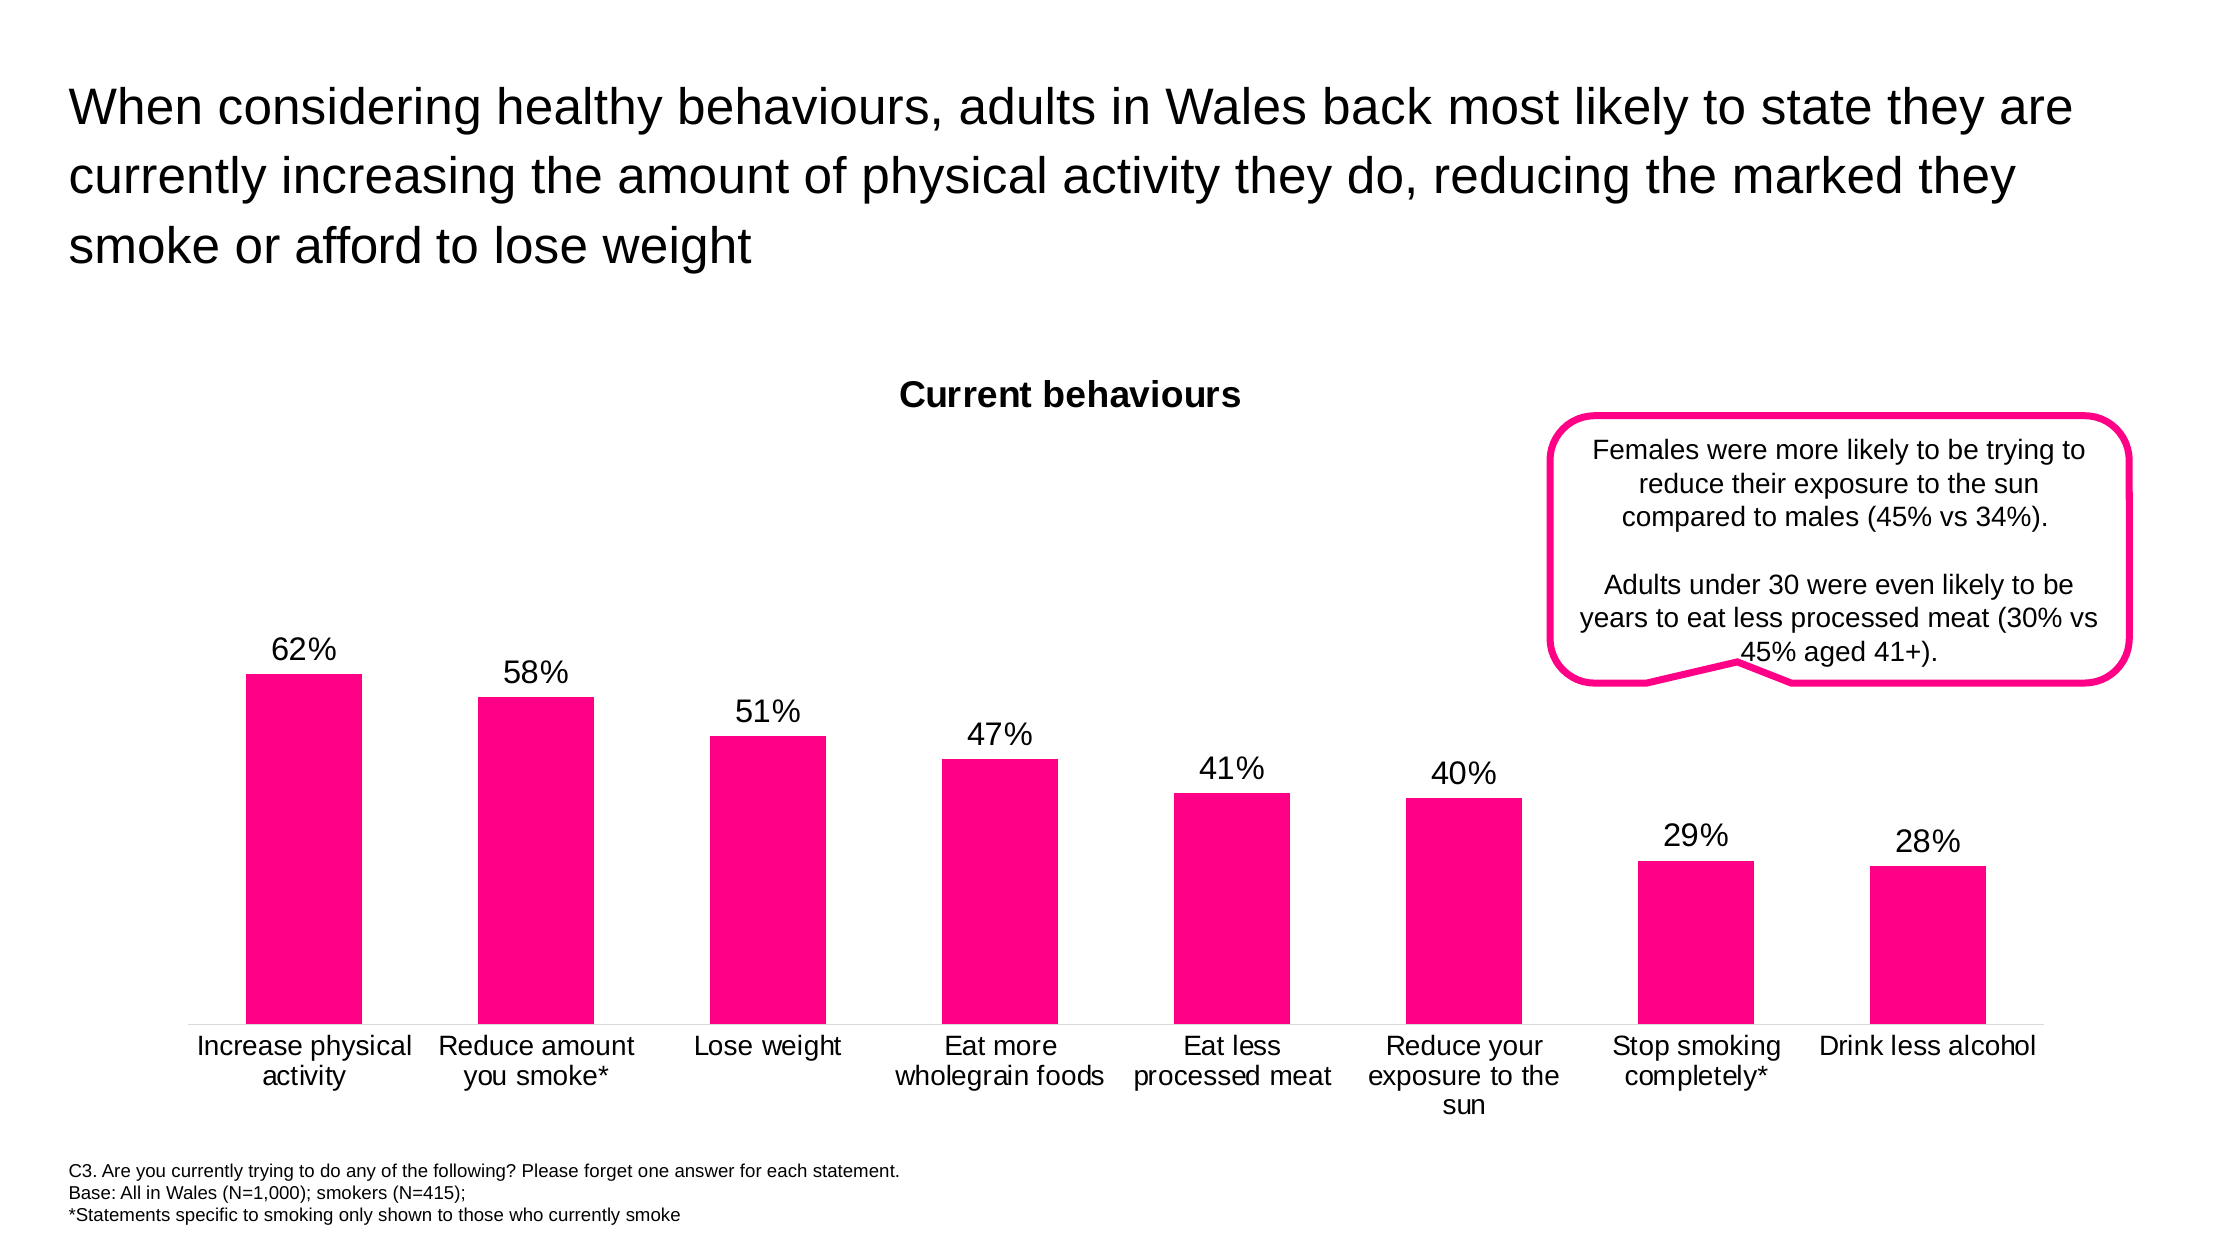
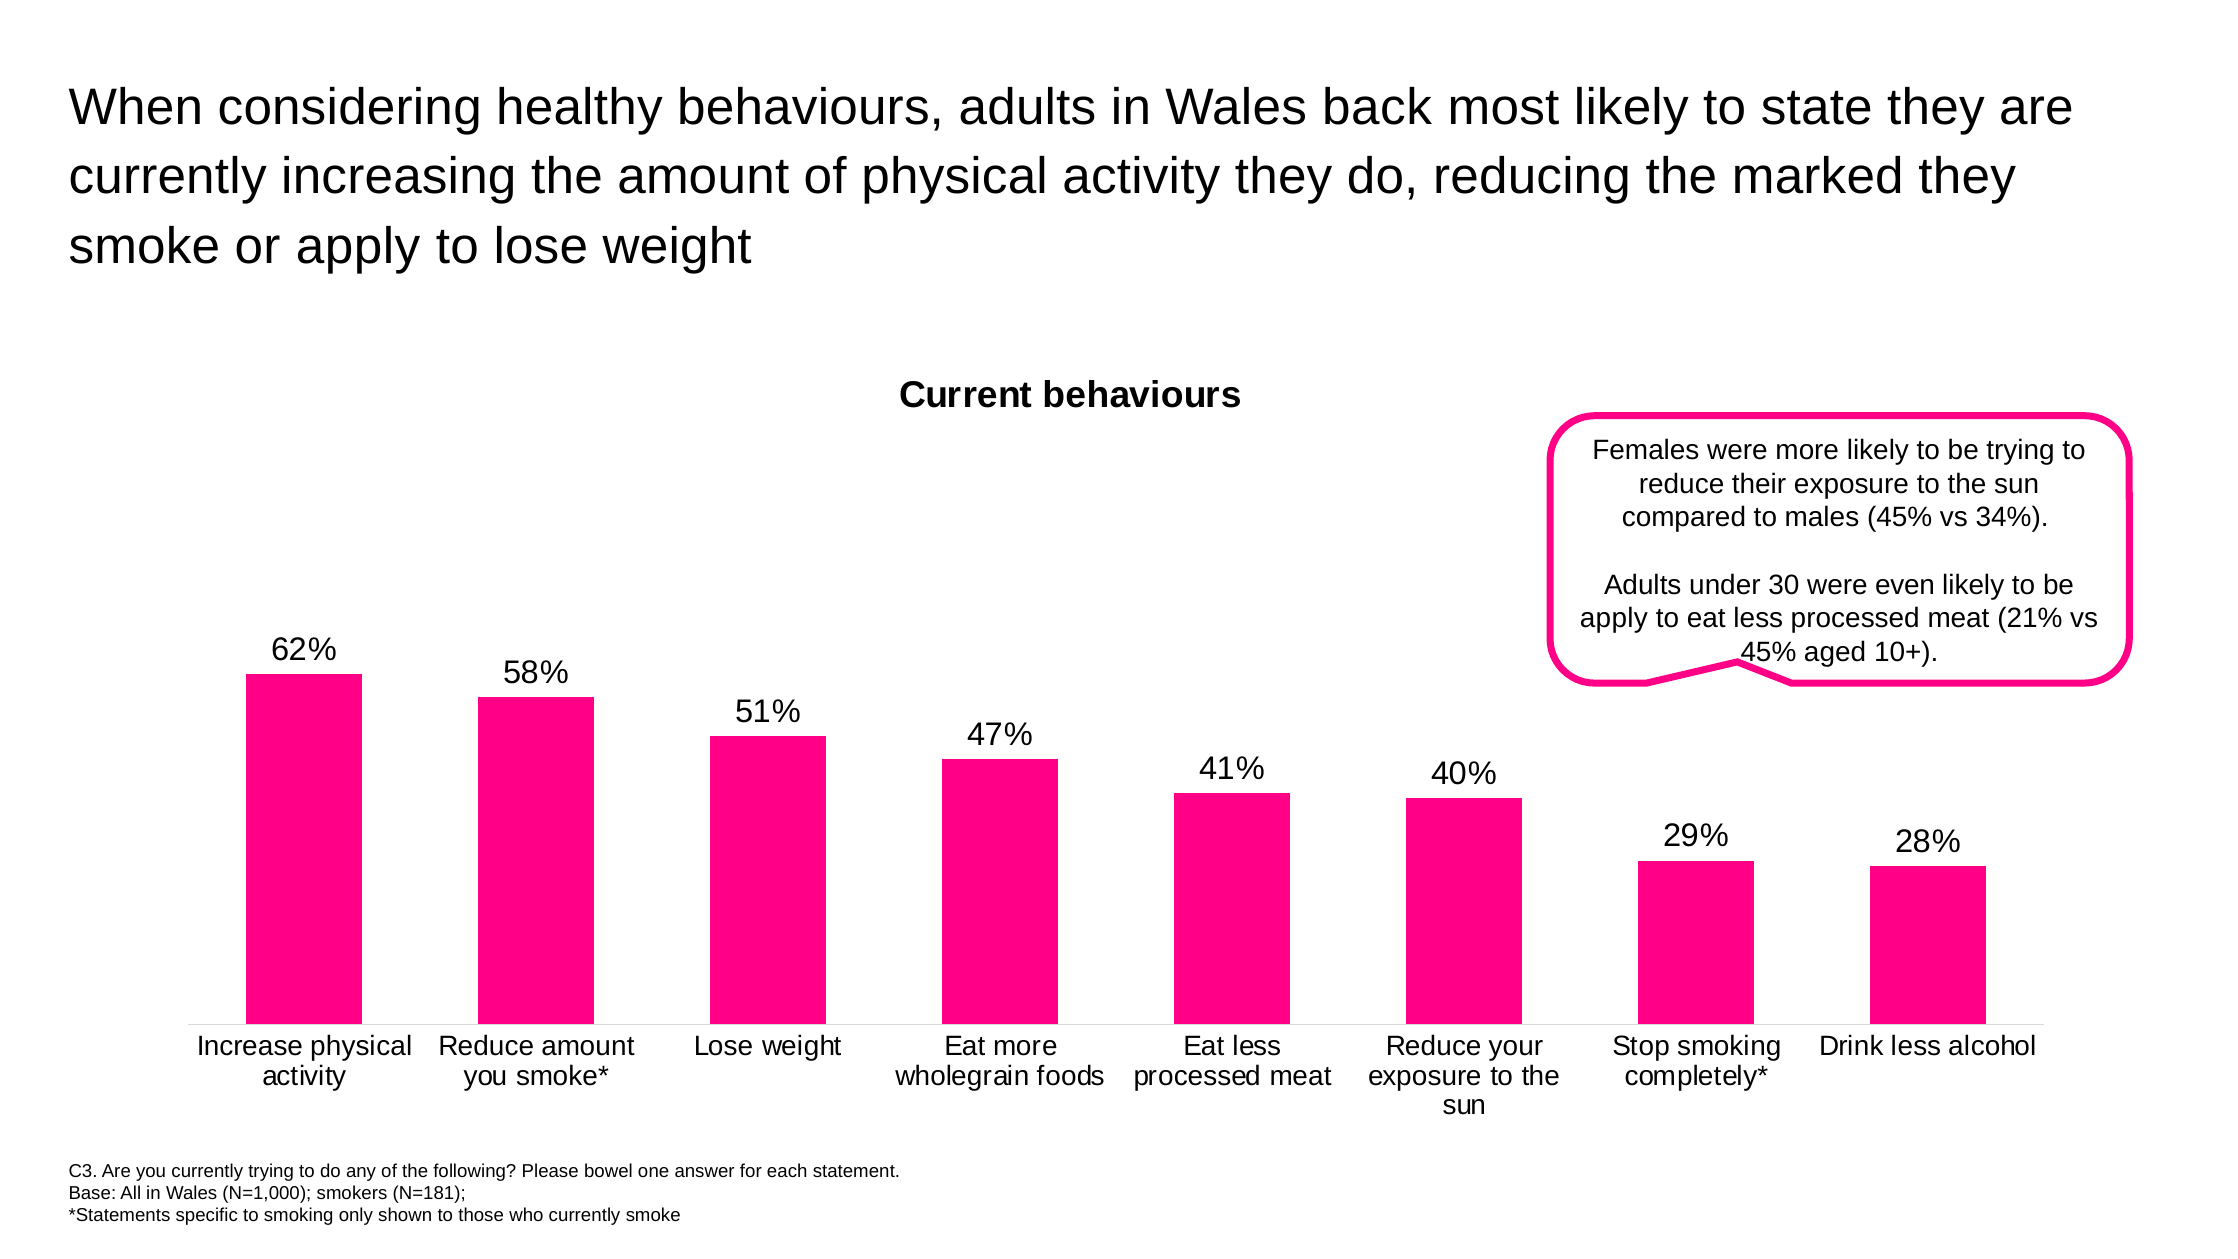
or afford: afford -> apply
years at (1614, 618): years -> apply
30%: 30% -> 21%
41+: 41+ -> 10+
forget: forget -> bowel
N=415: N=415 -> N=181
